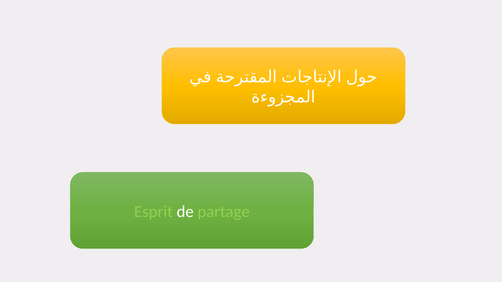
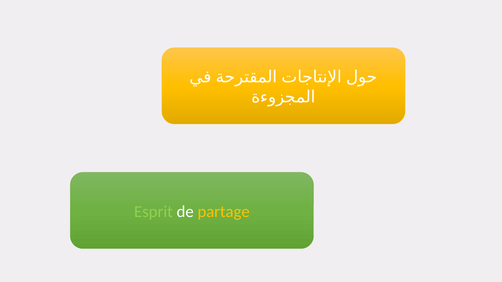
partage colour: light green -> yellow
